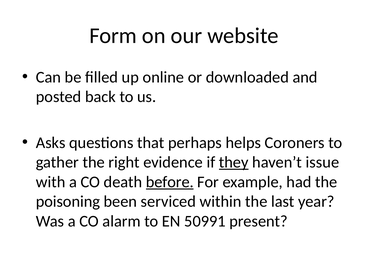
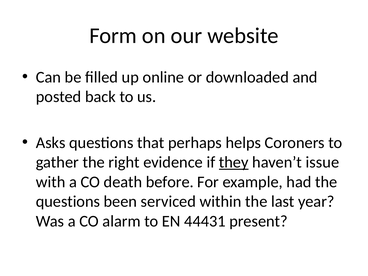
before underline: present -> none
poisoning at (68, 202): poisoning -> questions
50991: 50991 -> 44431
